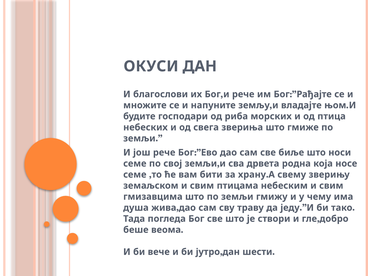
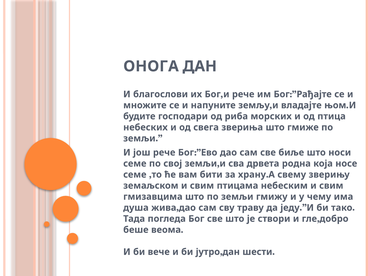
ОКУСИ: ОКУСИ -> ОНОГА
